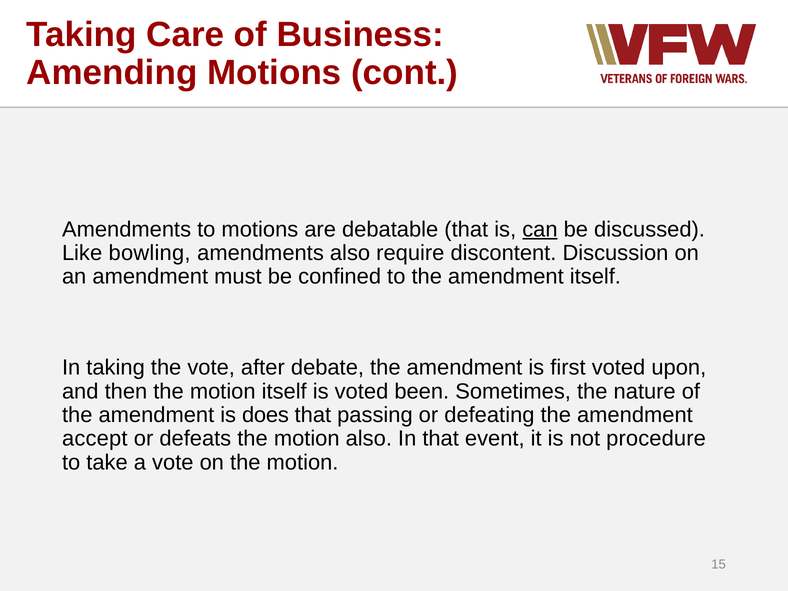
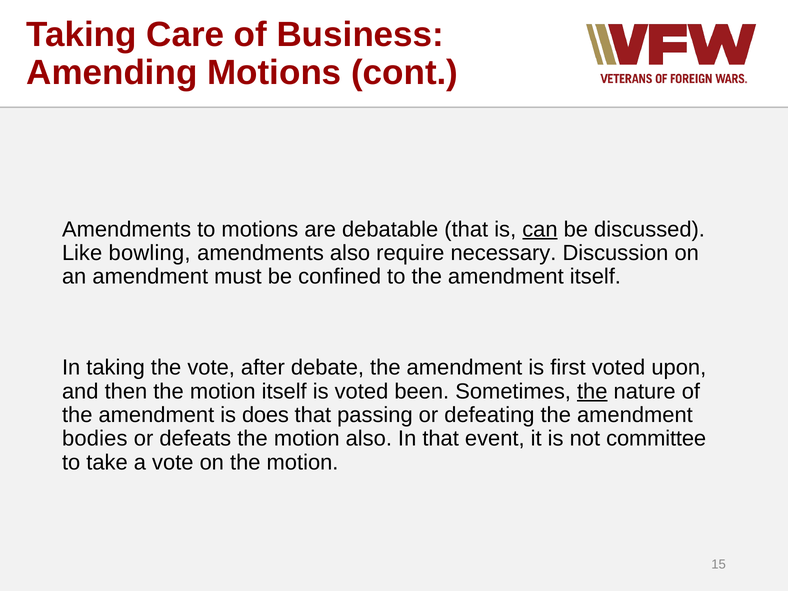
discontent: discontent -> necessary
the at (592, 391) underline: none -> present
accept: accept -> bodies
procedure: procedure -> committee
